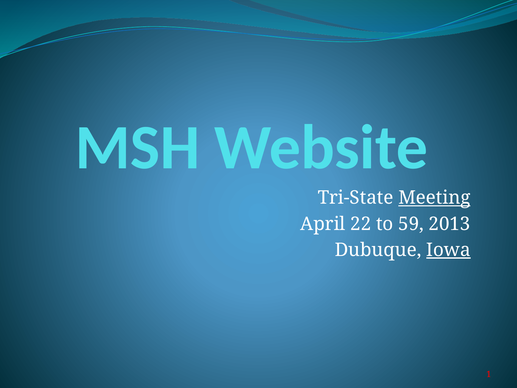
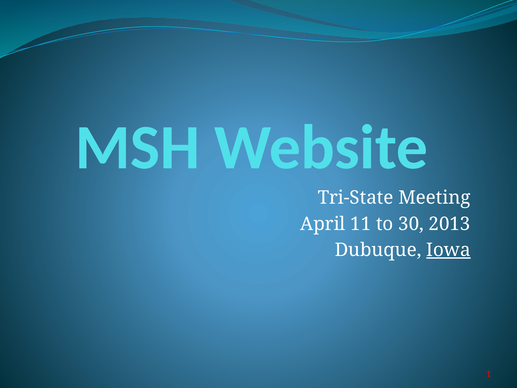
Meeting underline: present -> none
22: 22 -> 11
59: 59 -> 30
